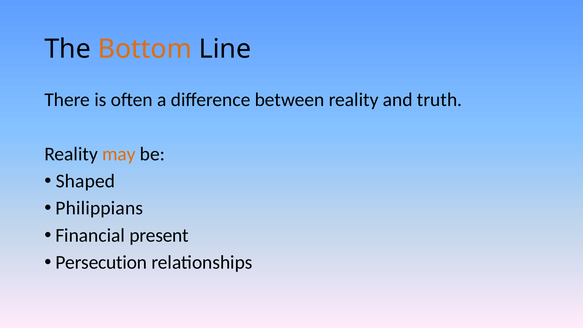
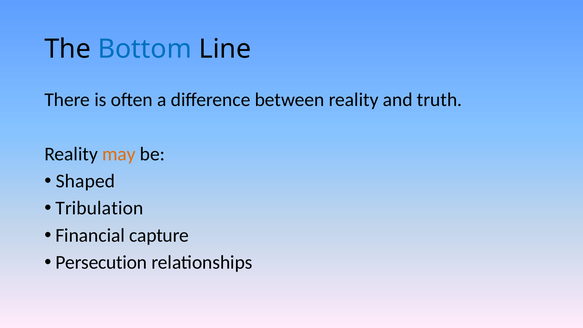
Bottom colour: orange -> blue
Philippians: Philippians -> Tribulation
present: present -> capture
